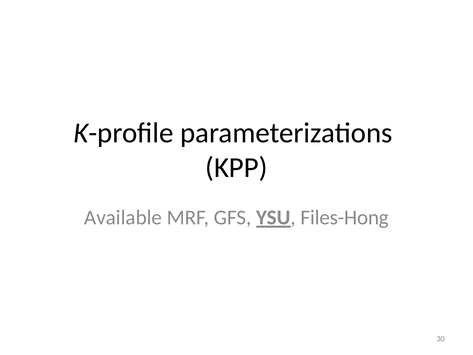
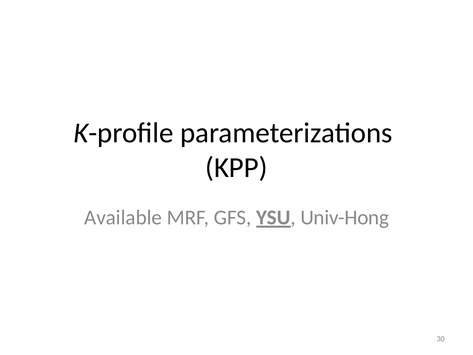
Files-Hong: Files-Hong -> Univ-Hong
